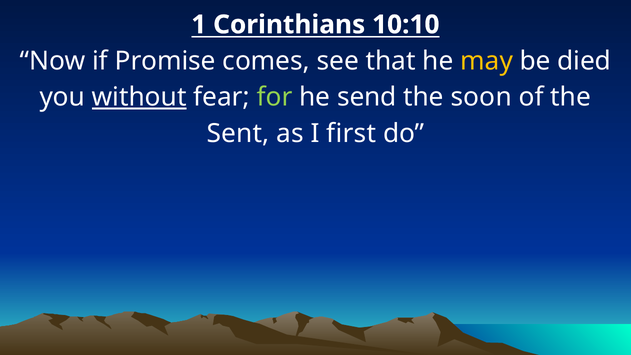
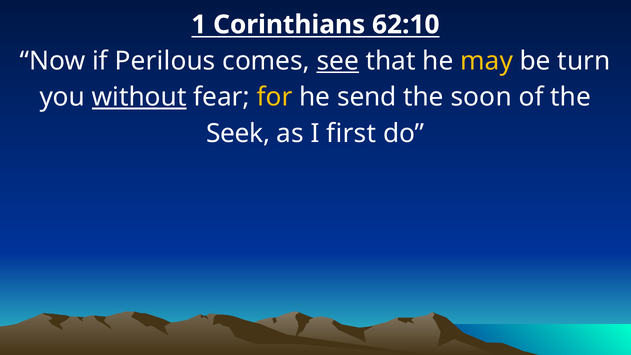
10:10: 10:10 -> 62:10
Promise: Promise -> Perilous
see underline: none -> present
died: died -> turn
for colour: light green -> yellow
Sent: Sent -> Seek
